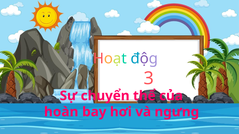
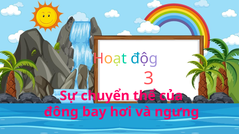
hoàn: hoàn -> đông
